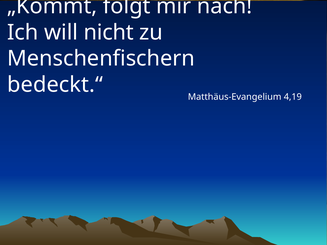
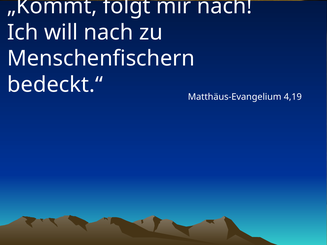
will nicht: nicht -> nach
